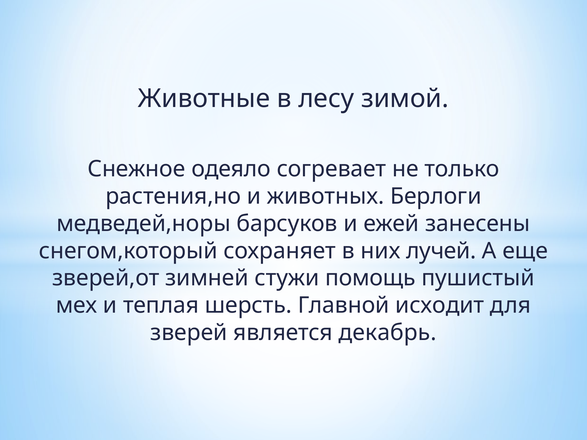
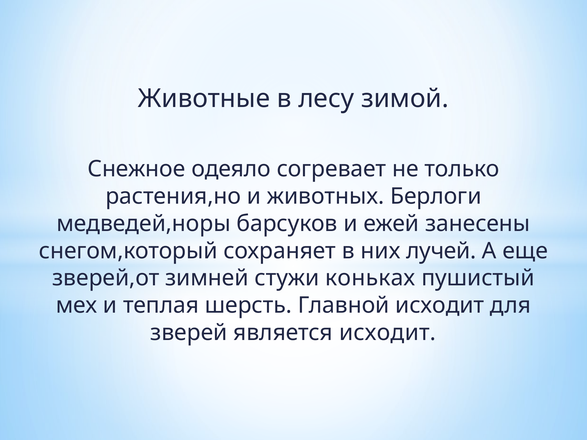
помощь: помощь -> коньках
является декабрь: декабрь -> исходит
